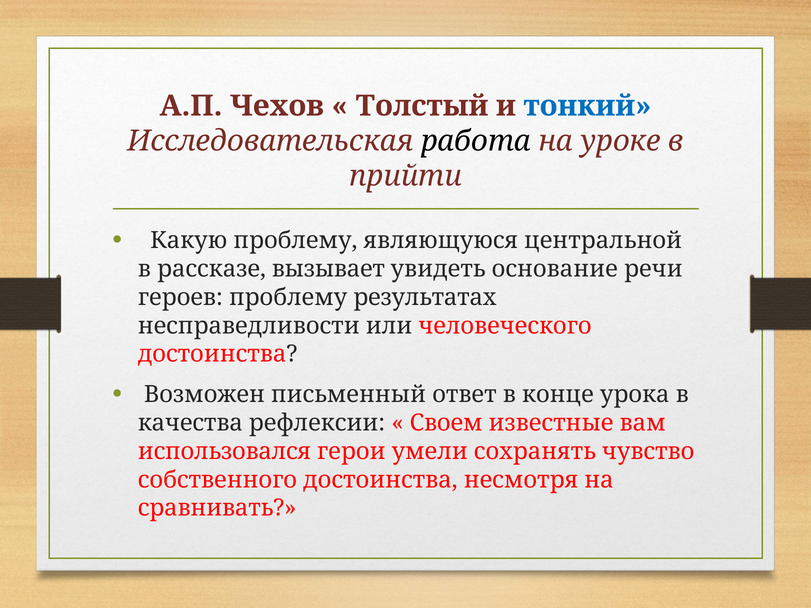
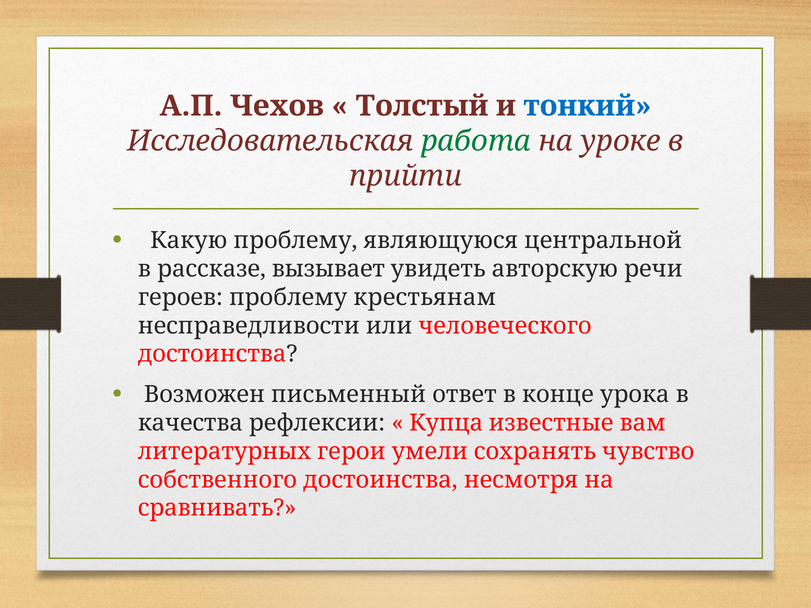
работа colour: black -> green
основание: основание -> авторскую
результатах: результатах -> крестьянам
Своем: Своем -> Купца
использовался: использовался -> литературных
